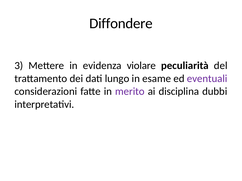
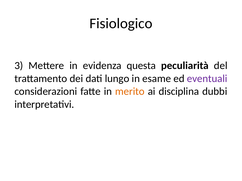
Diffondere: Diffondere -> Fisiologico
violare: violare -> questa
merito colour: purple -> orange
